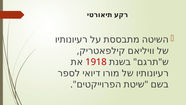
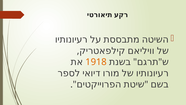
1918 colour: red -> orange
